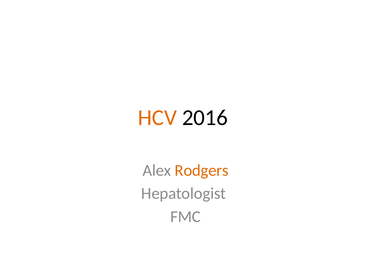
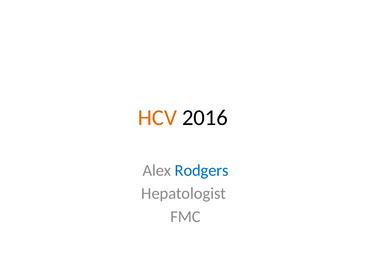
Rodgers colour: orange -> blue
